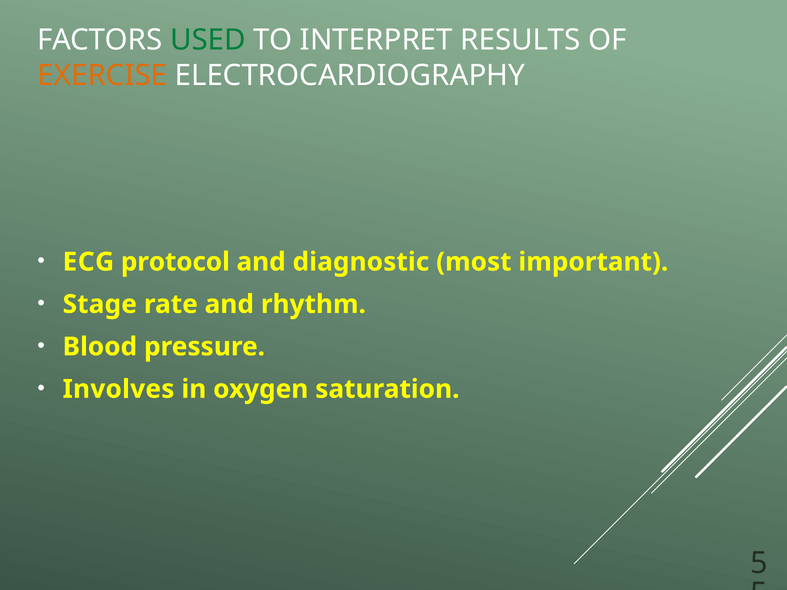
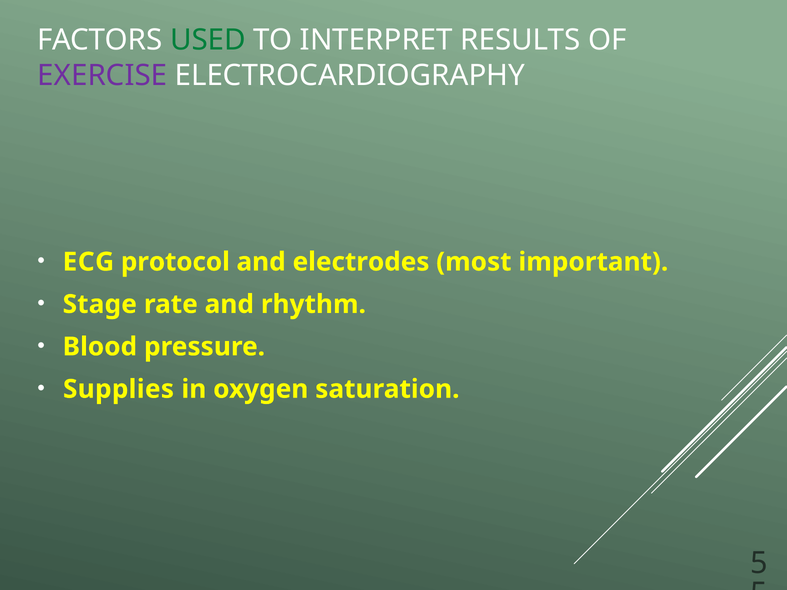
EXERCISE colour: orange -> purple
diagnostic: diagnostic -> electrodes
Involves: Involves -> Supplies
